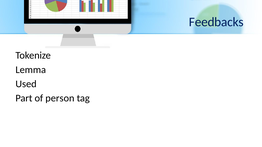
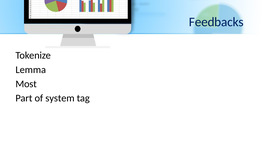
Used: Used -> Most
person: person -> system
